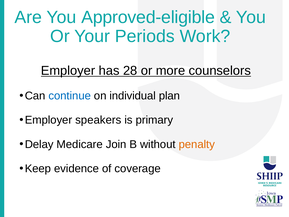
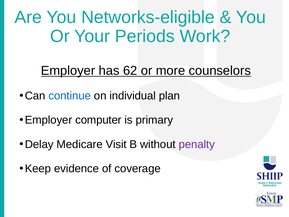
Approved-eligible: Approved-eligible -> Networks-eligible
28: 28 -> 62
speakers: speakers -> computer
Join: Join -> Visit
penalty colour: orange -> purple
